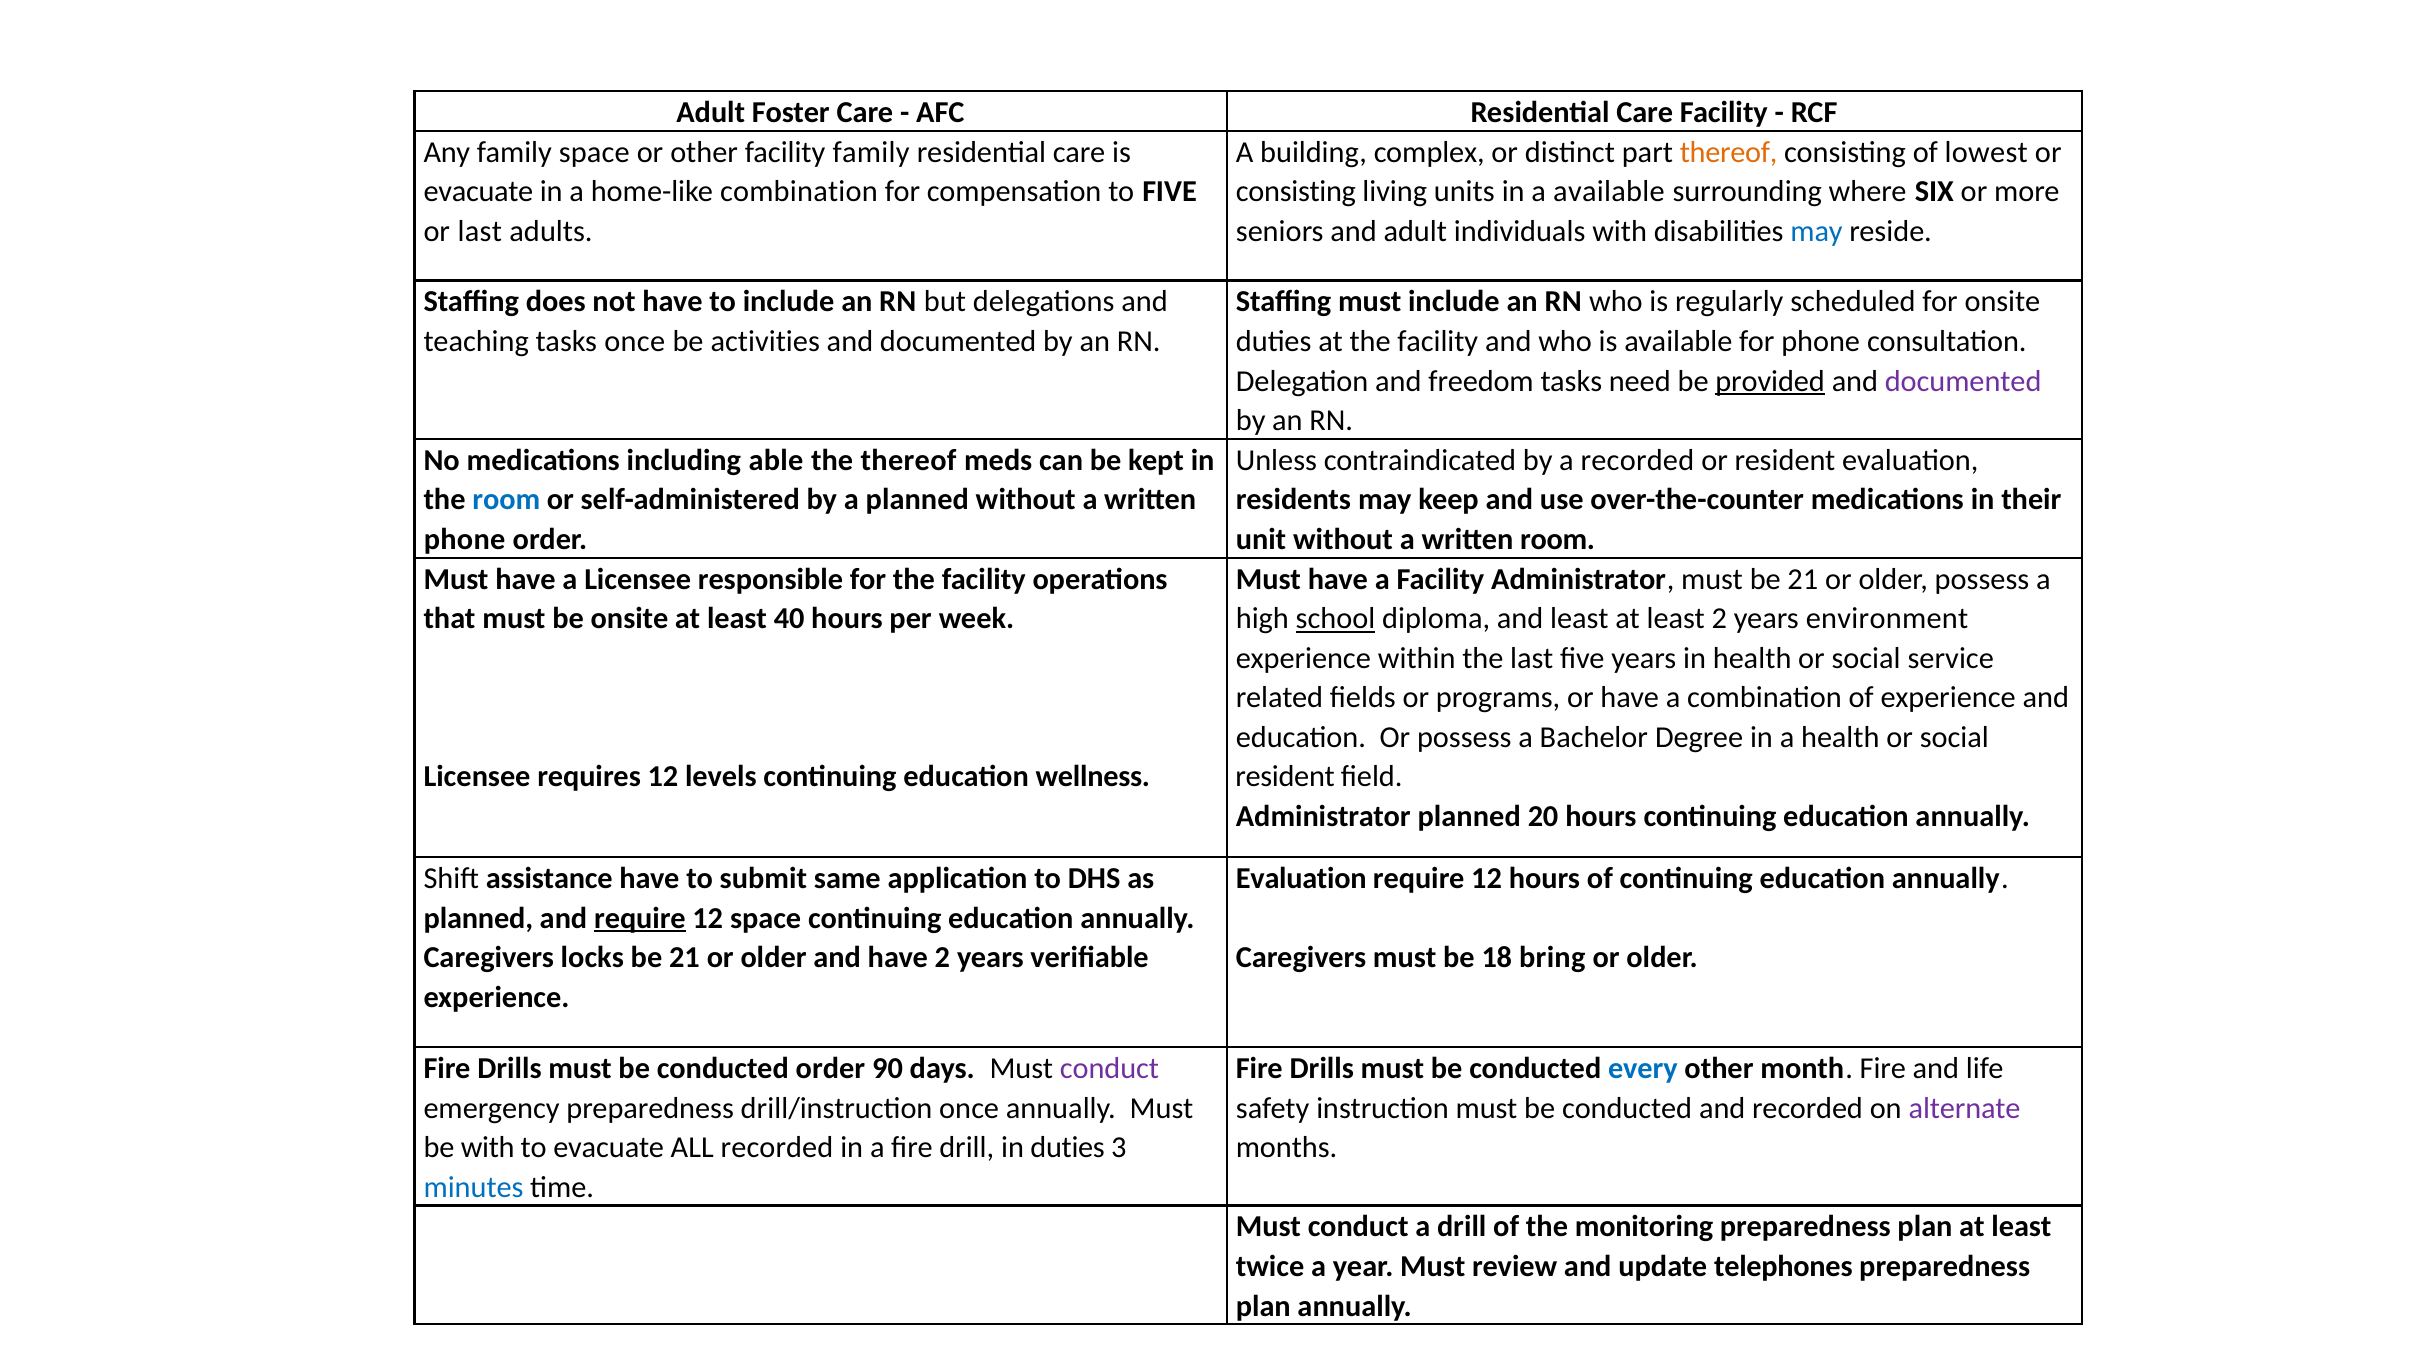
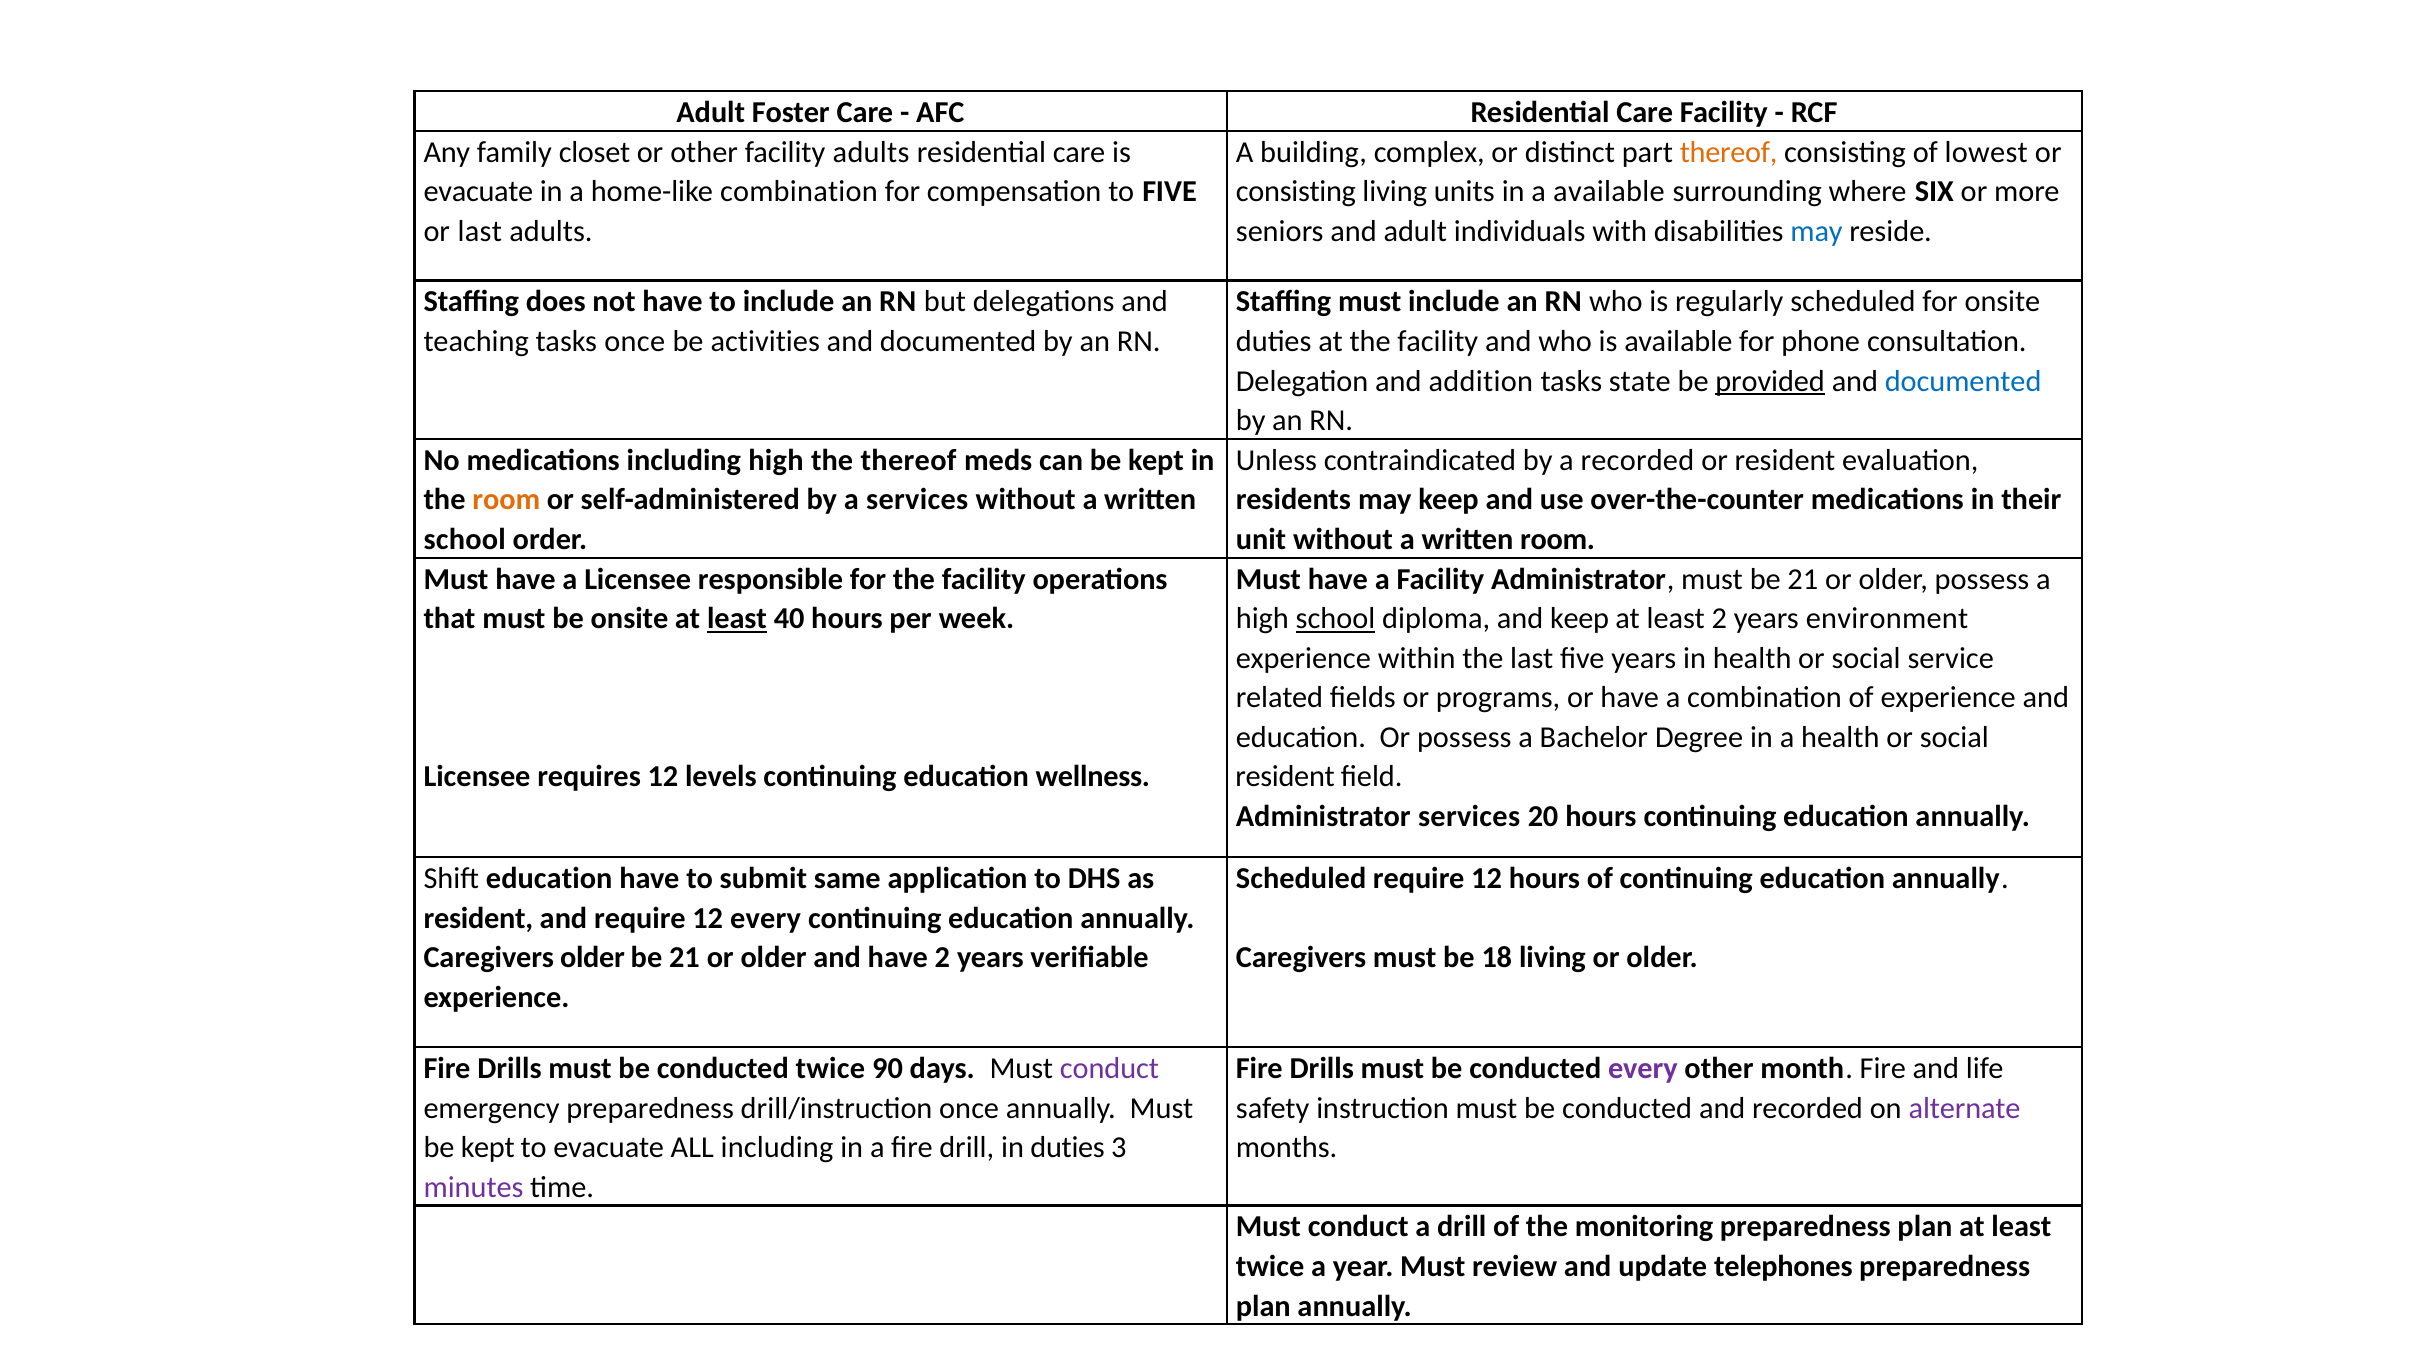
family space: space -> closet
facility family: family -> adults
freedom: freedom -> addition
need: need -> state
documented at (1963, 381) colour: purple -> blue
including able: able -> high
room at (506, 500) colour: blue -> orange
a planned: planned -> services
phone at (465, 540): phone -> school
least at (737, 619) underline: none -> present
and least: least -> keep
Administrator planned: planned -> services
Shift assistance: assistance -> education
Evaluation at (1301, 879): Evaluation -> Scheduled
planned at (478, 918): planned -> resident
require at (640, 918) underline: present -> none
12 space: space -> every
Caregivers locks: locks -> older
18 bring: bring -> living
conducted order: order -> twice
every at (1643, 1069) colour: blue -> purple
with at (488, 1148): with -> kept
ALL recorded: recorded -> including
minutes colour: blue -> purple
